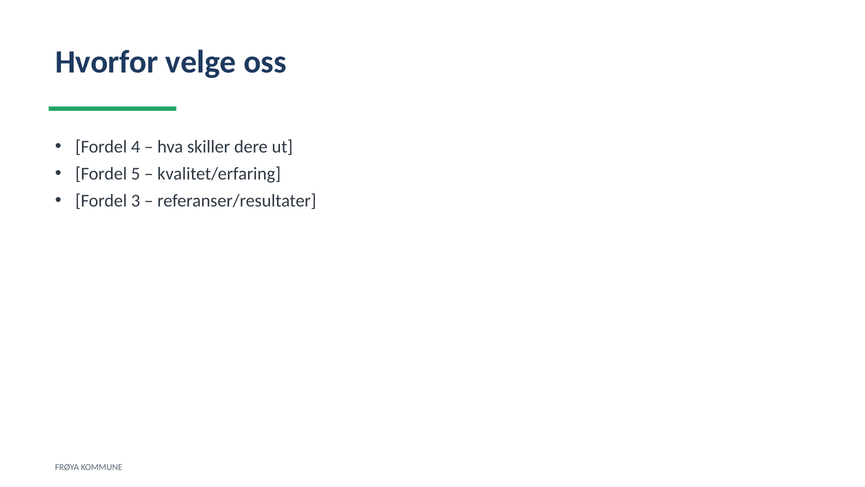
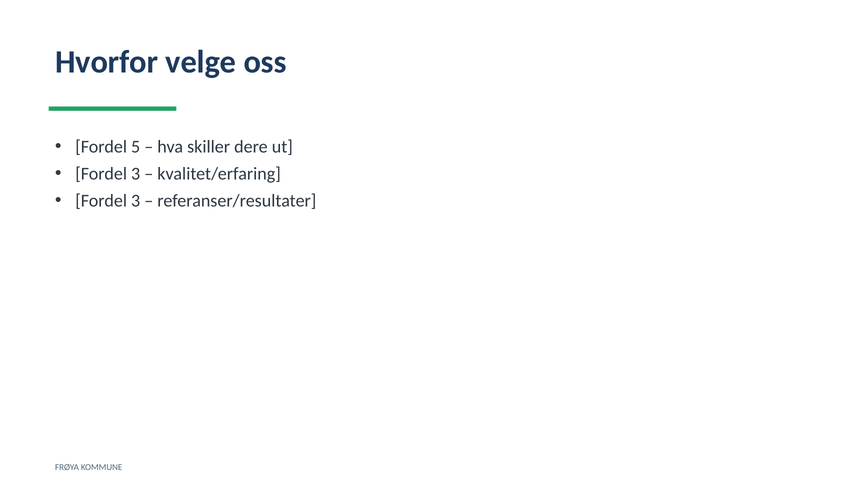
4: 4 -> 5
5 at (136, 174): 5 -> 3
